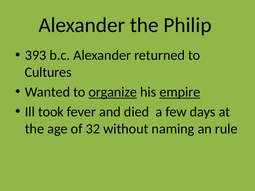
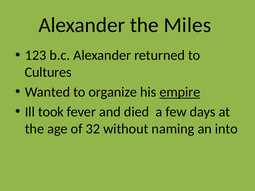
Philip: Philip -> Miles
393: 393 -> 123
organize underline: present -> none
rule: rule -> into
